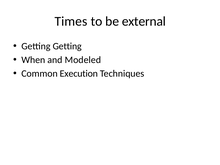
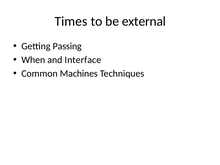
Getting Getting: Getting -> Passing
Modeled: Modeled -> Interface
Execution: Execution -> Machines
